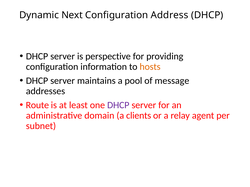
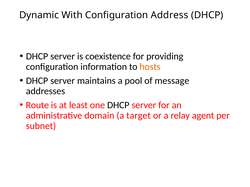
Next: Next -> With
perspective: perspective -> coexistence
DHCP at (118, 105) colour: purple -> black
clients: clients -> target
